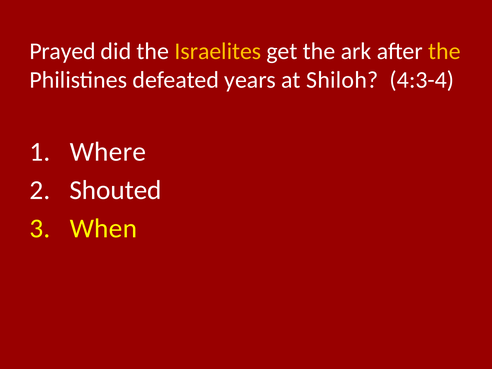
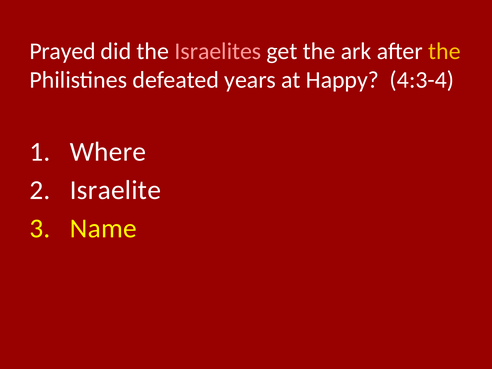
Israelites colour: yellow -> pink
Shiloh: Shiloh -> Happy
Shouted: Shouted -> Israelite
When: When -> Name
